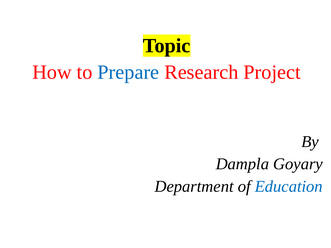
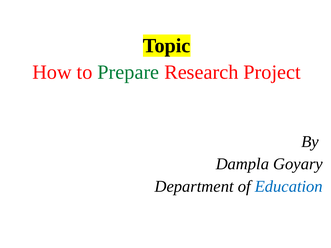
Prepare colour: blue -> green
